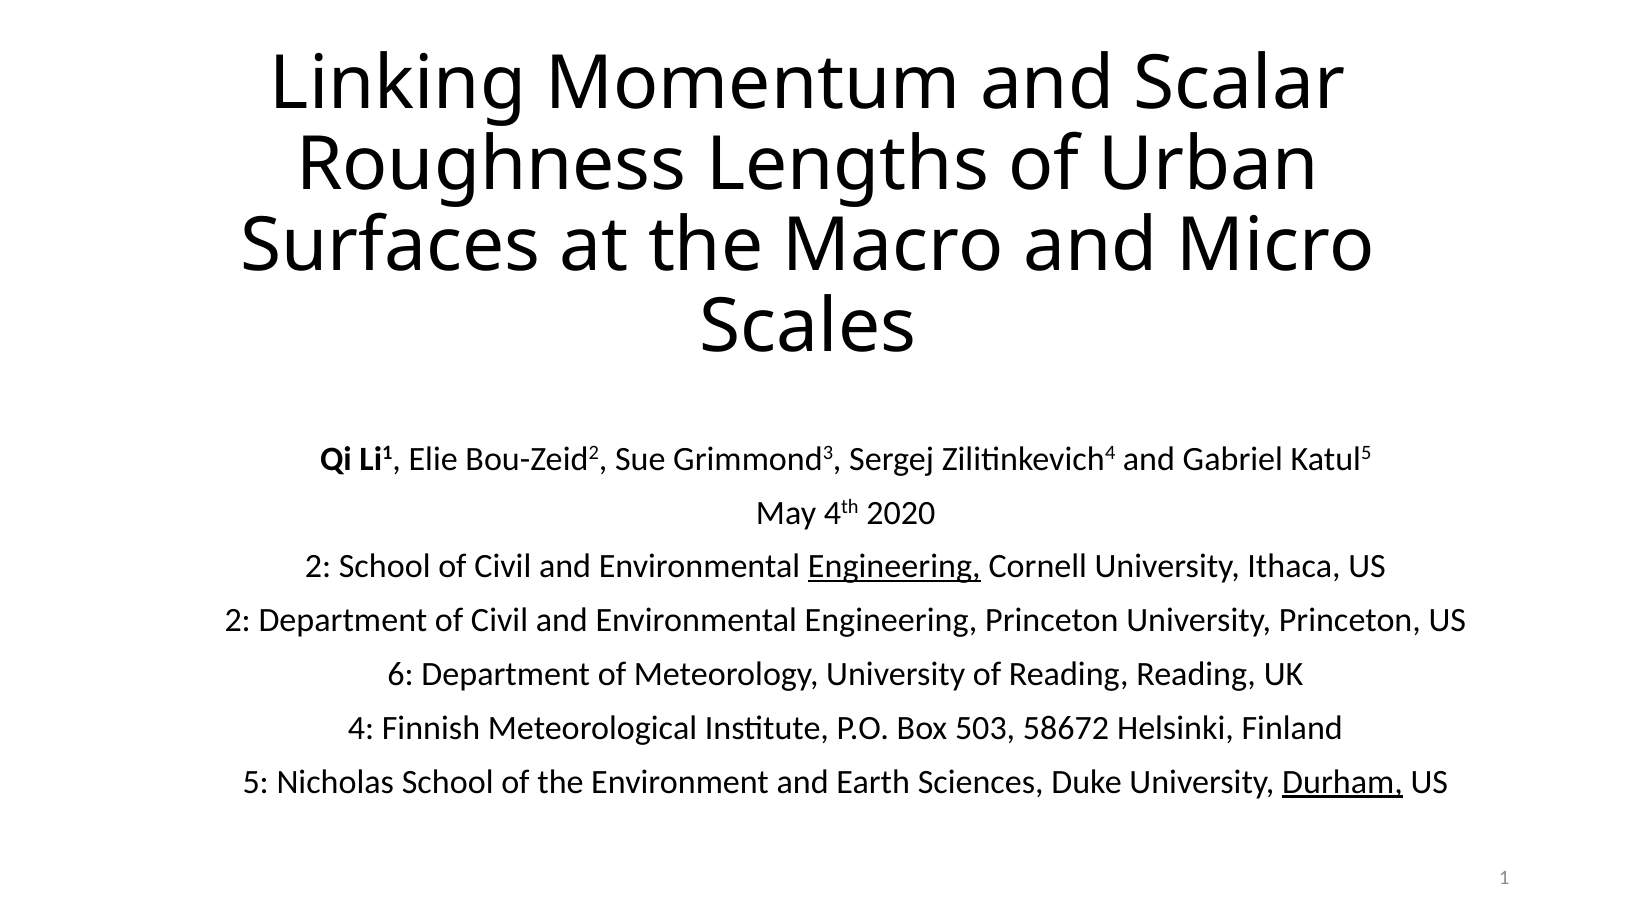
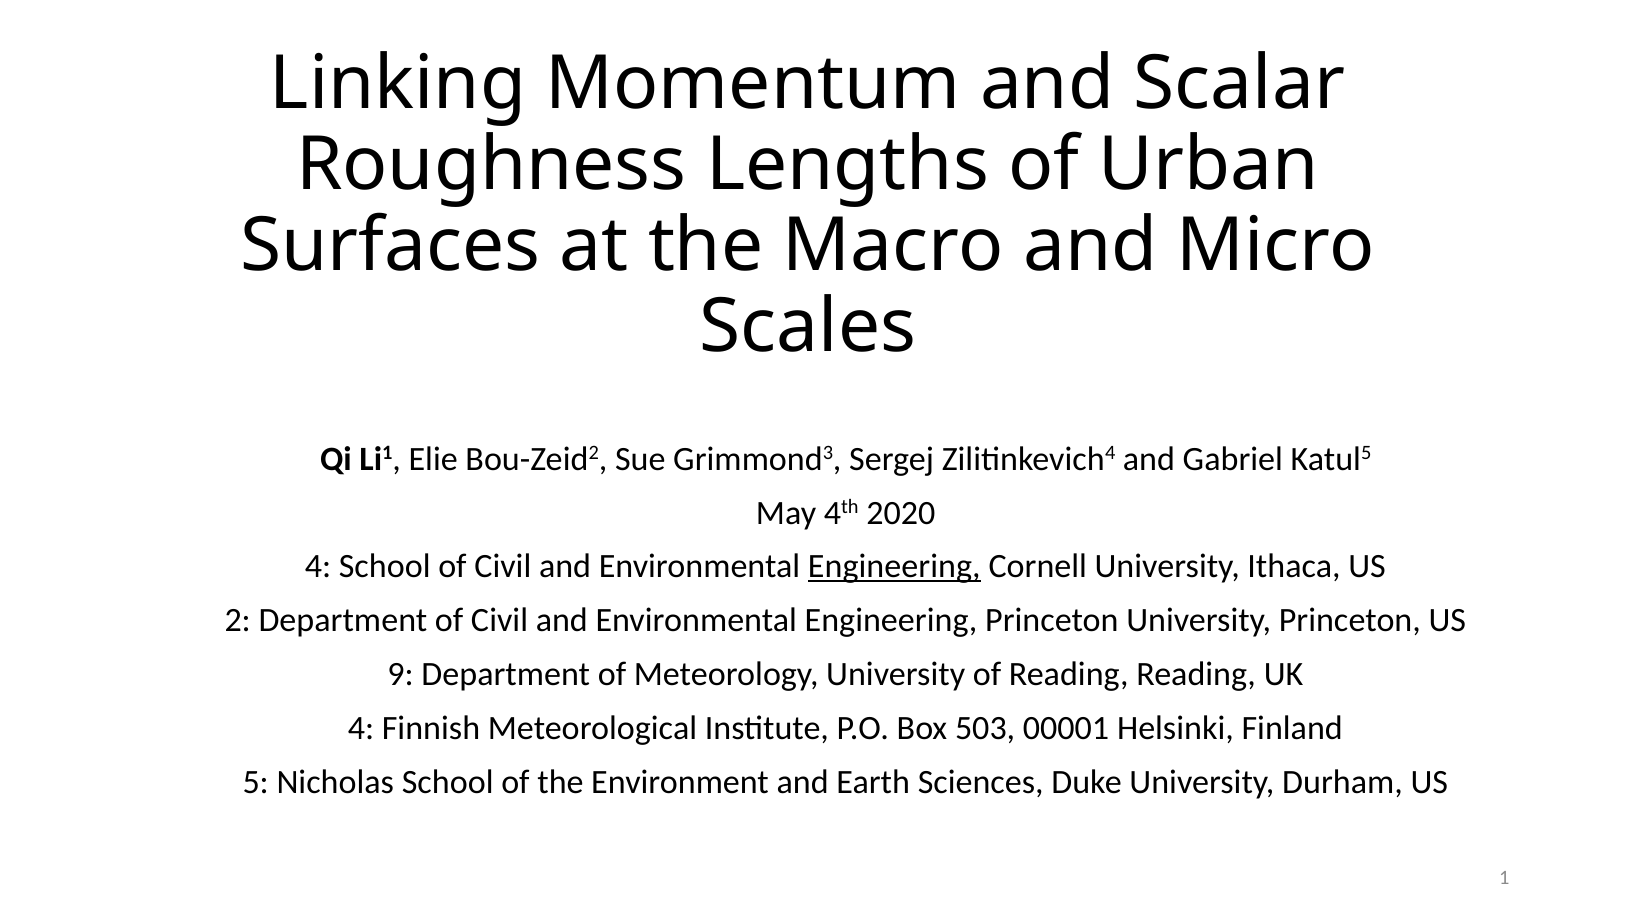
2 at (318, 567): 2 -> 4
6: 6 -> 9
58672: 58672 -> 00001
Durham underline: present -> none
